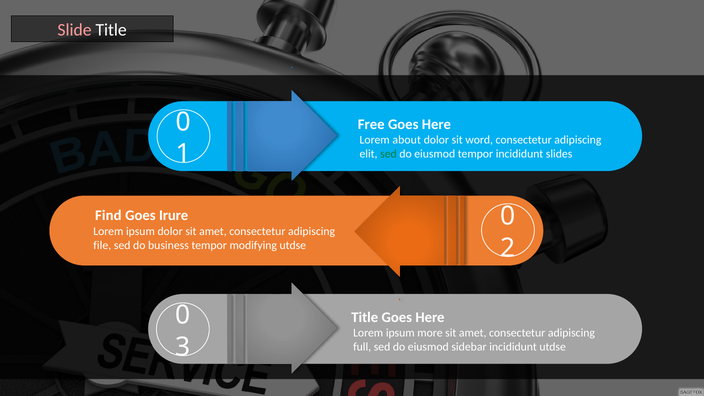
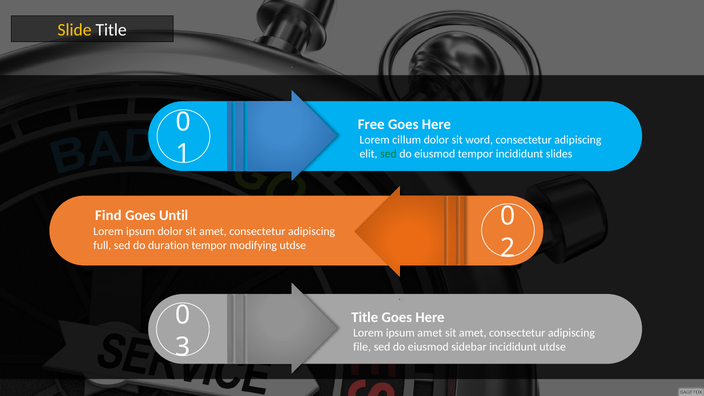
Slide colour: pink -> yellow
about: about -> cillum
Irure: Irure -> Until
file: file -> full
business: business -> duration
ipsum more: more -> amet
full: full -> file
